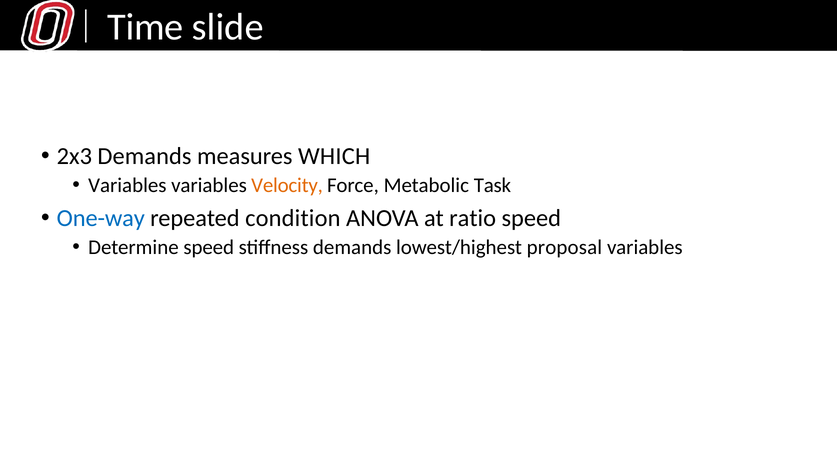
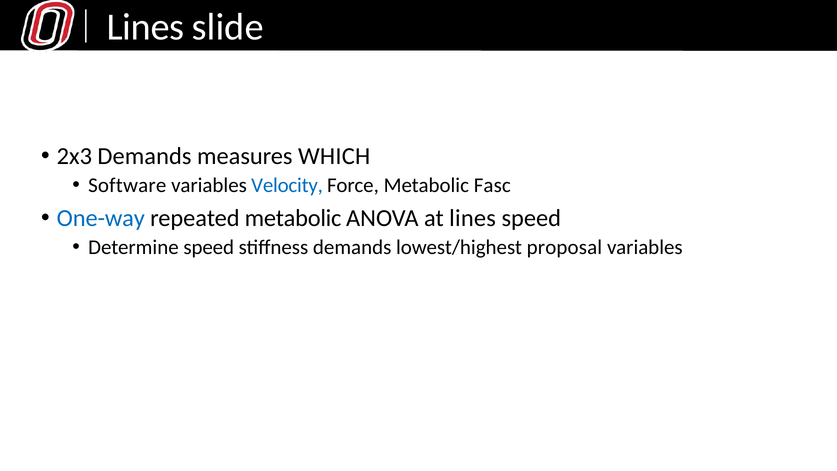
Time at (145, 27): Time -> Lines
Variables at (127, 185): Variables -> Software
Velocity colour: orange -> blue
Task: Task -> Fasc
repeated condition: condition -> metabolic
at ratio: ratio -> lines
